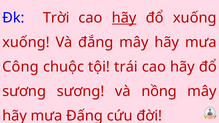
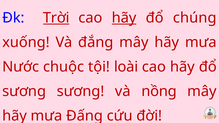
Trời underline: none -> present
đổ xuống: xuống -> chúng
Công: Công -> Nước
trái: trái -> loài
